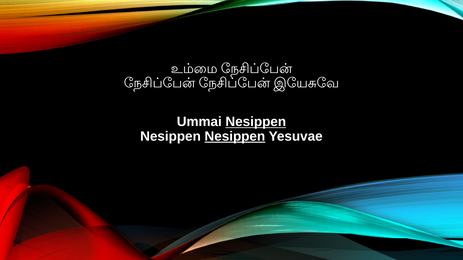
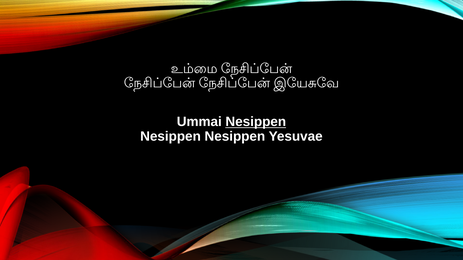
Nesippen at (235, 137) underline: present -> none
